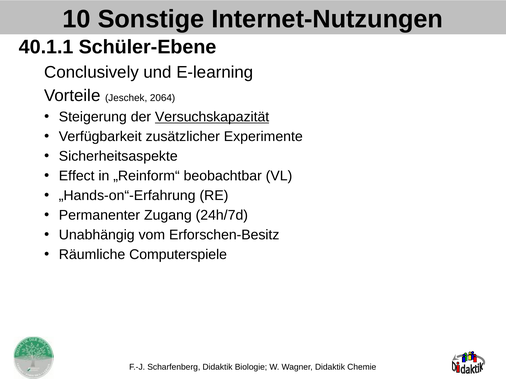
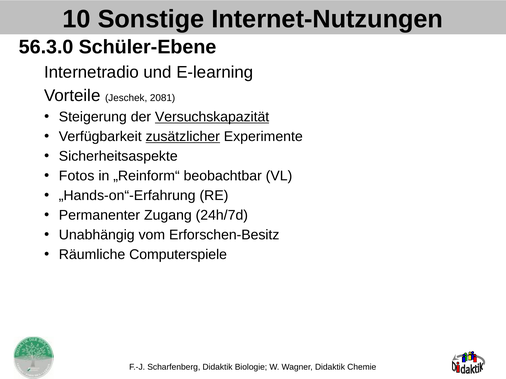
40.1.1: 40.1.1 -> 56.3.0
Conclusively: Conclusively -> Internetradio
2064: 2064 -> 2081
zusätzlicher underline: none -> present
Effect: Effect -> Fotos
